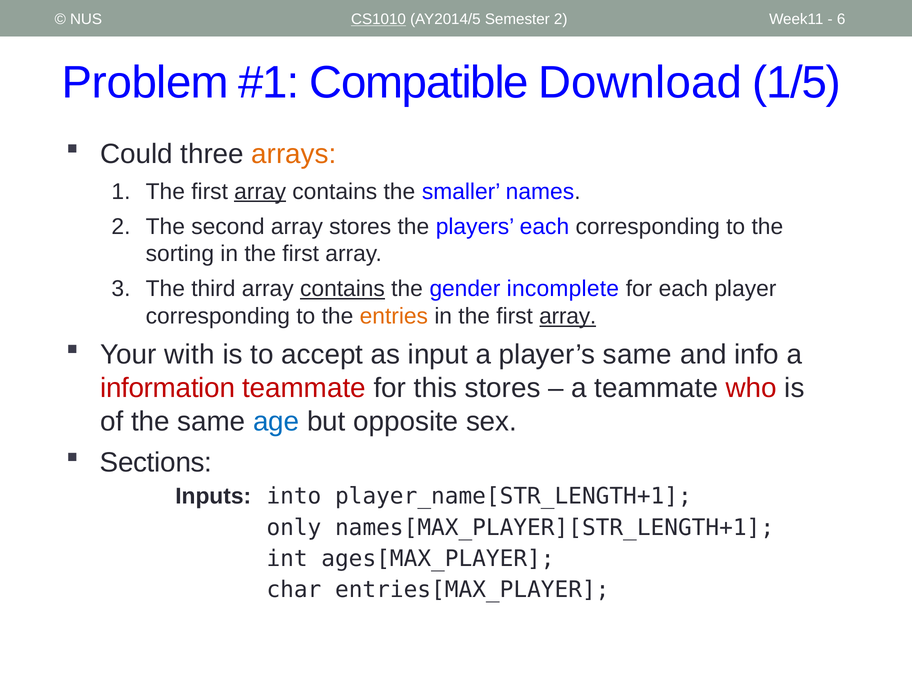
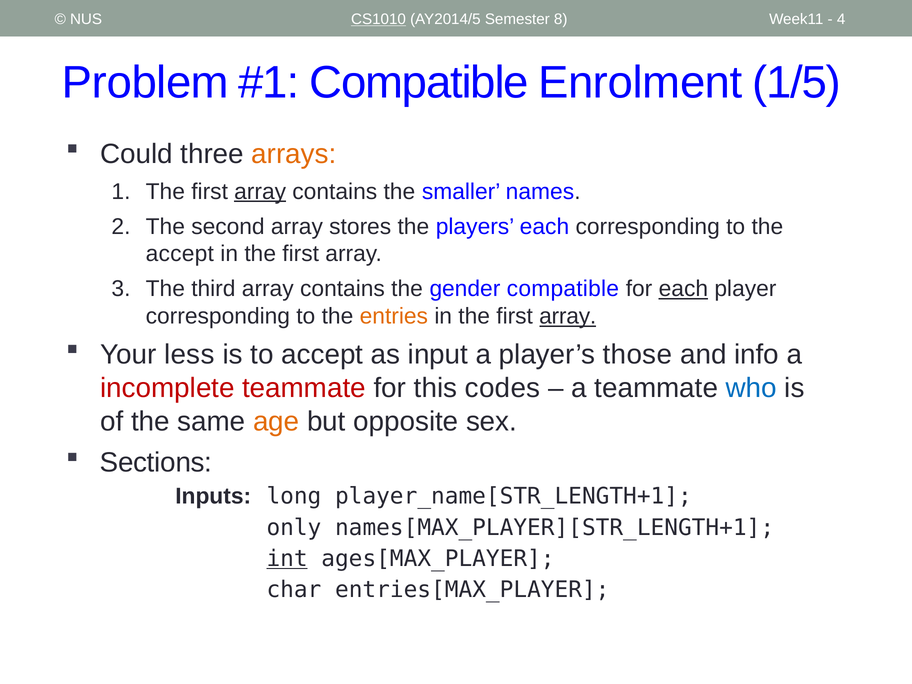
Semester 2: 2 -> 8
6: 6 -> 4
Download: Download -> Enrolment
sorting at (180, 254): sorting -> accept
contains at (342, 289) underline: present -> none
gender incomplete: incomplete -> compatible
each at (683, 289) underline: none -> present
with: with -> less
player’s same: same -> those
information: information -> incomplete
this stores: stores -> codes
who colour: red -> blue
age colour: blue -> orange
into: into -> long
int underline: none -> present
